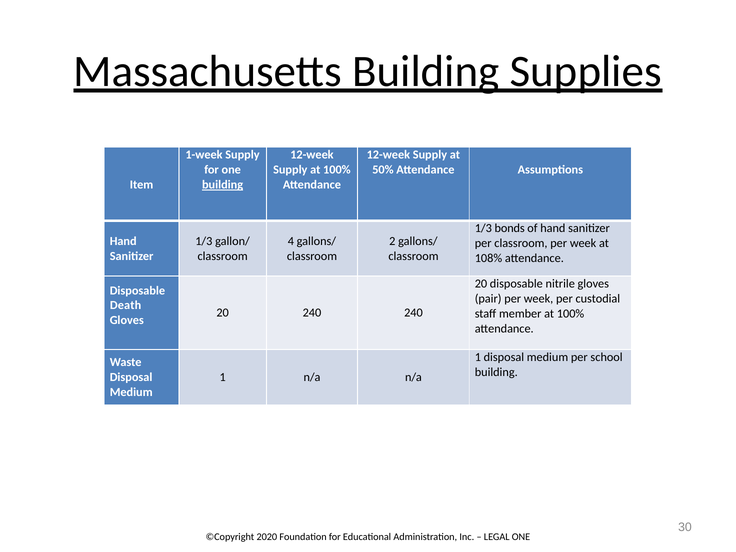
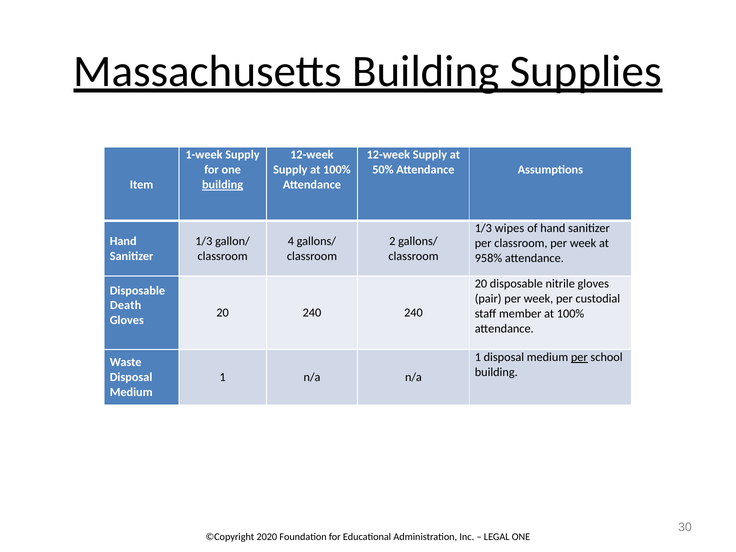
bonds: bonds -> wipes
108%: 108% -> 958%
per at (579, 357) underline: none -> present
